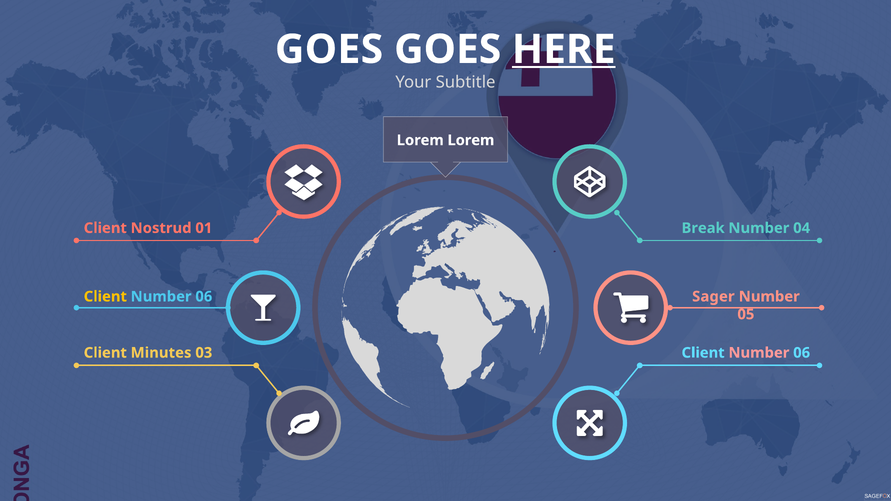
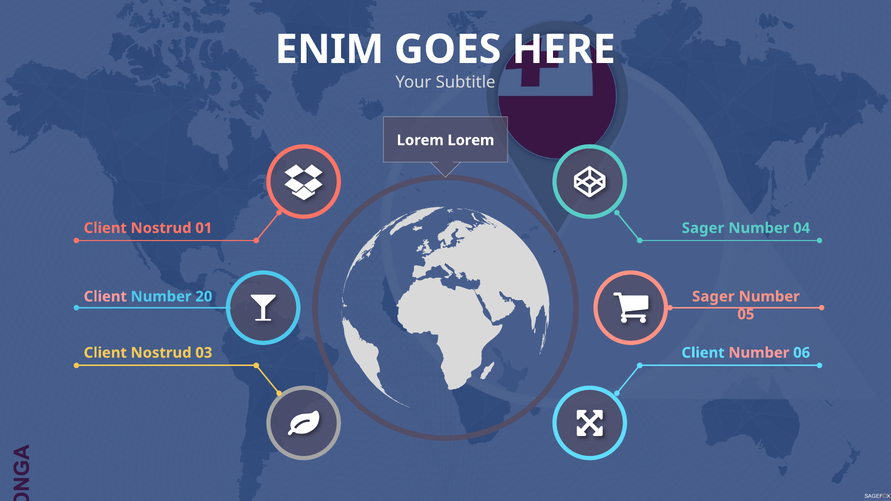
GOES at (329, 49): GOES -> ENIM
HERE underline: present -> none
Break at (703, 228): Break -> Sager
Client at (105, 297) colour: yellow -> pink
06 at (204, 297): 06 -> 20
Minutes at (161, 353): Minutes -> Nostrud
